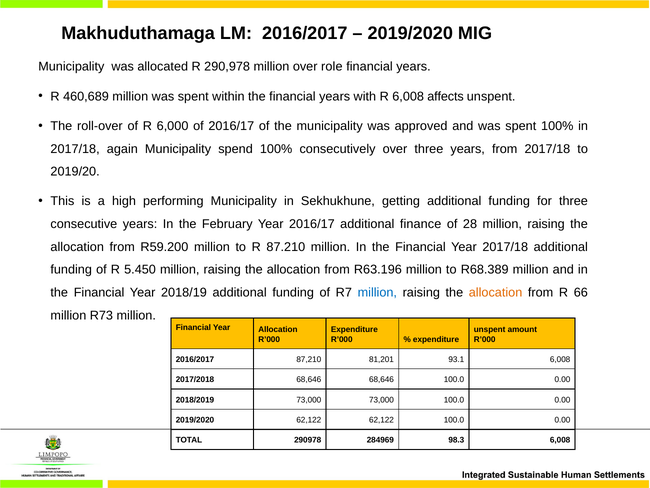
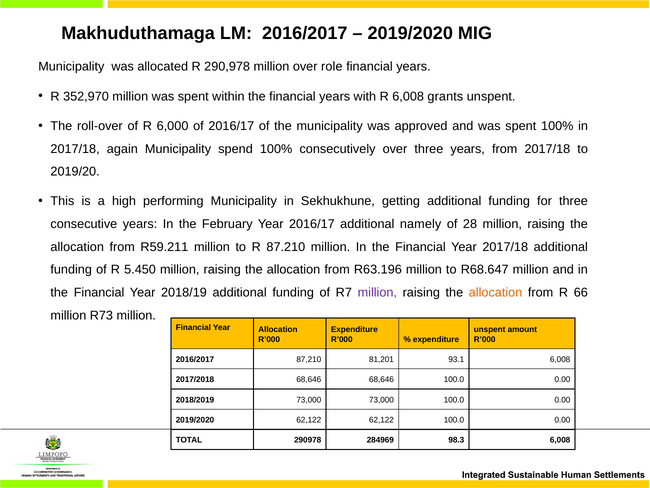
460,689: 460,689 -> 352,970
affects: affects -> grants
finance: finance -> namely
R59.200: R59.200 -> R59.211
R68.389: R68.389 -> R68.647
million at (377, 292) colour: blue -> purple
